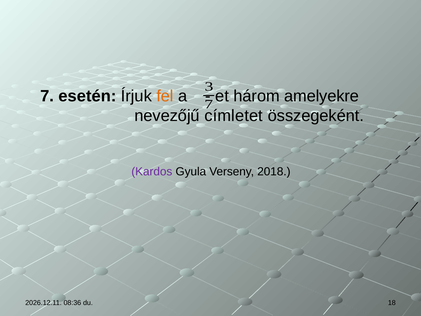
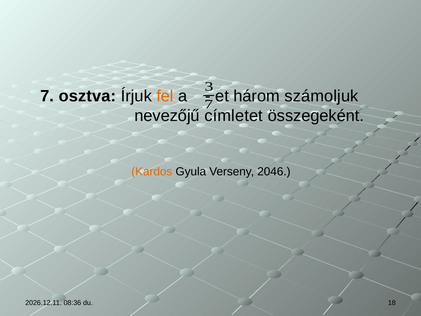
esetén: esetén -> osztva
amelyekre: amelyekre -> számoljuk
Kardos colour: purple -> orange
2018: 2018 -> 2046
